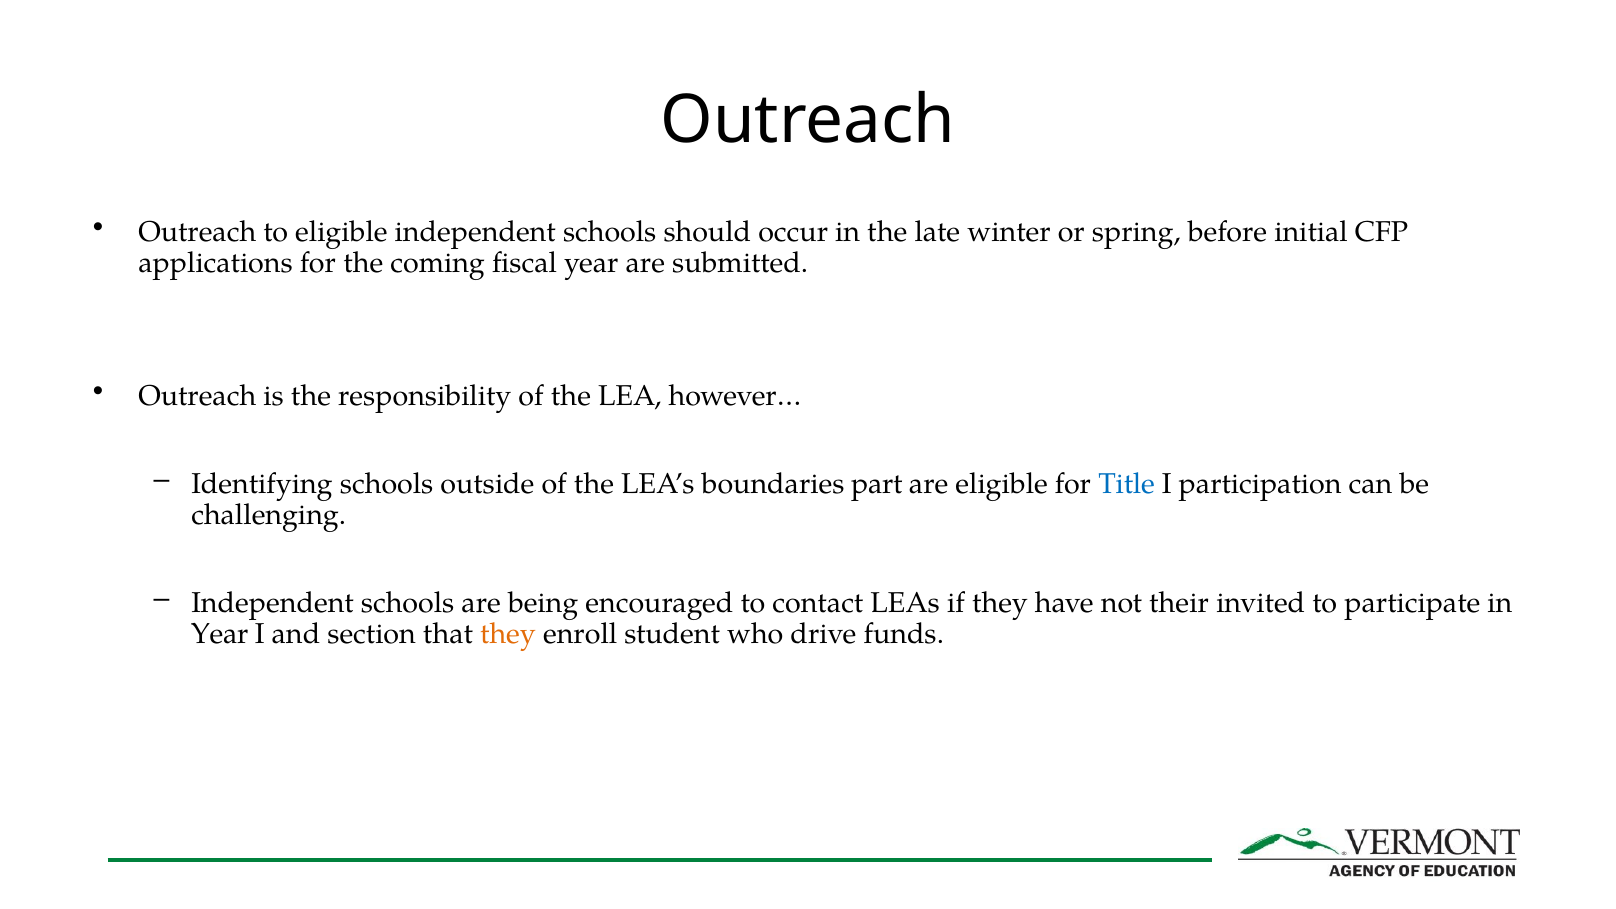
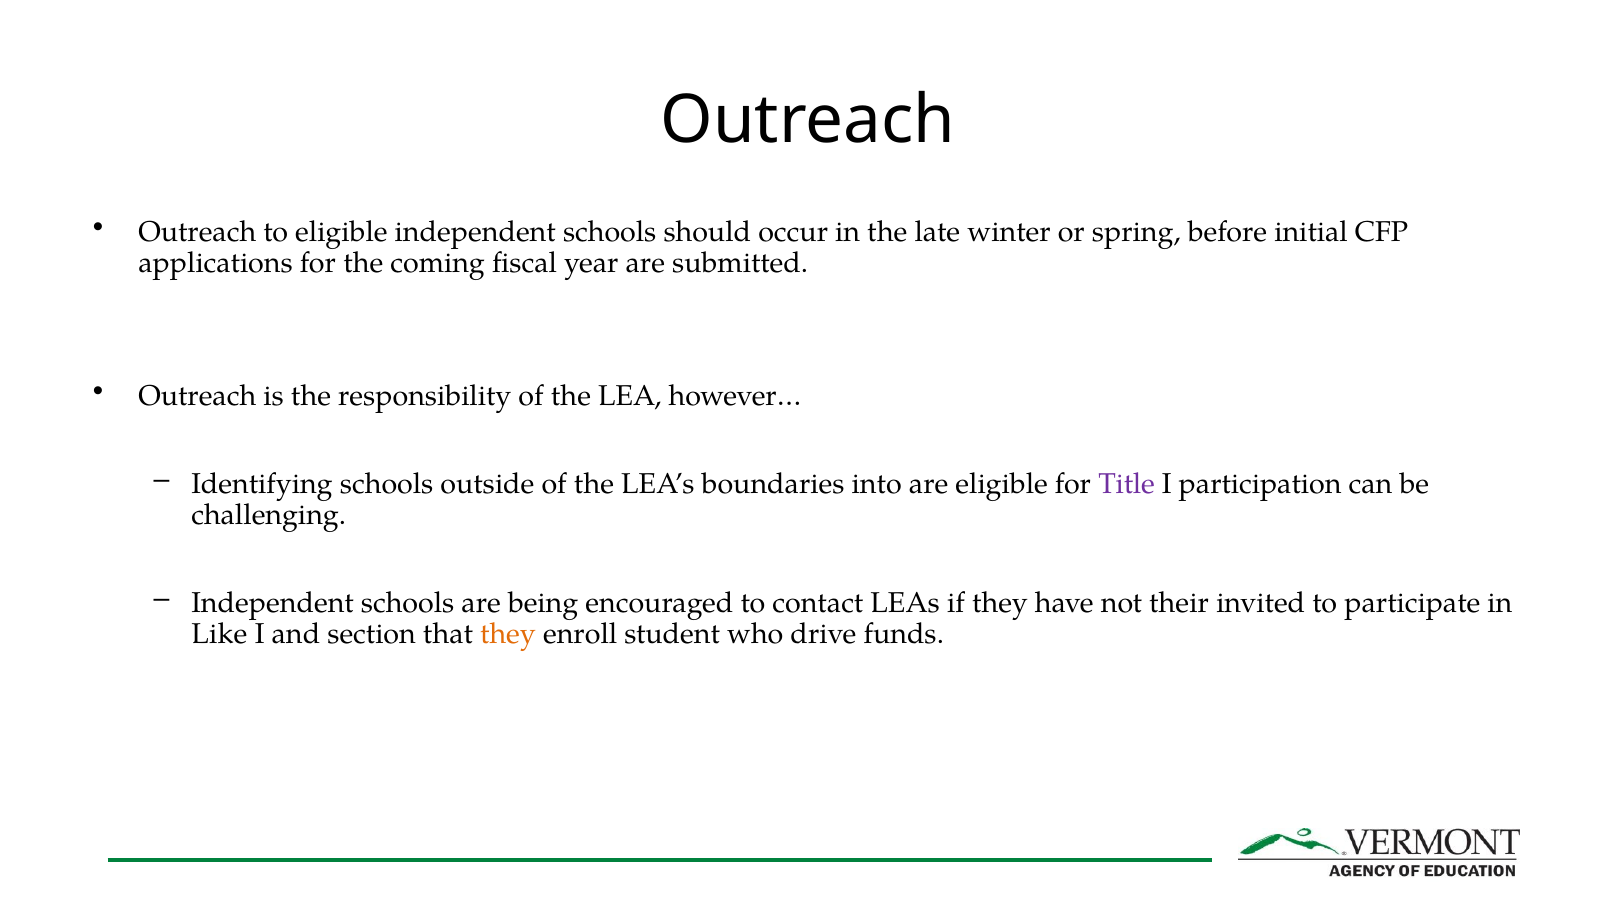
part: part -> into
Title colour: blue -> purple
Year at (220, 634): Year -> Like
